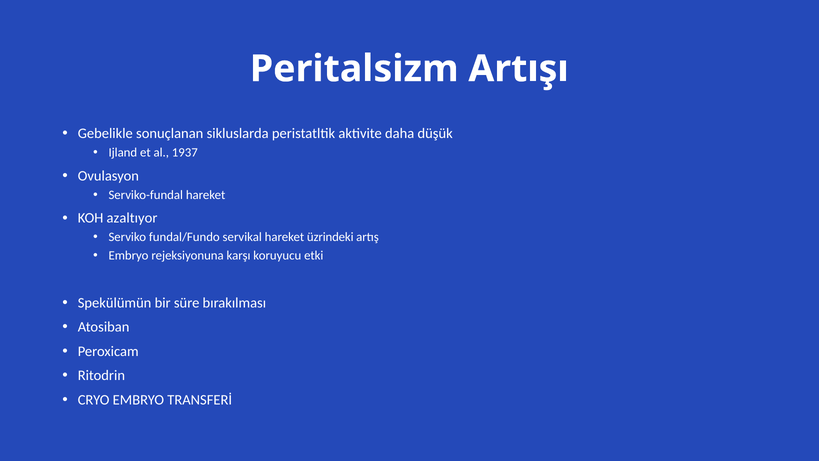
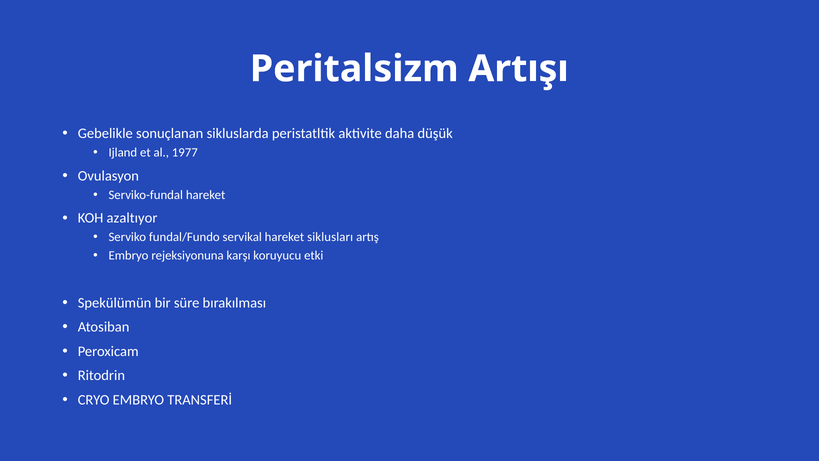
1937: 1937 -> 1977
üzrindeki: üzrindeki -> siklusları
